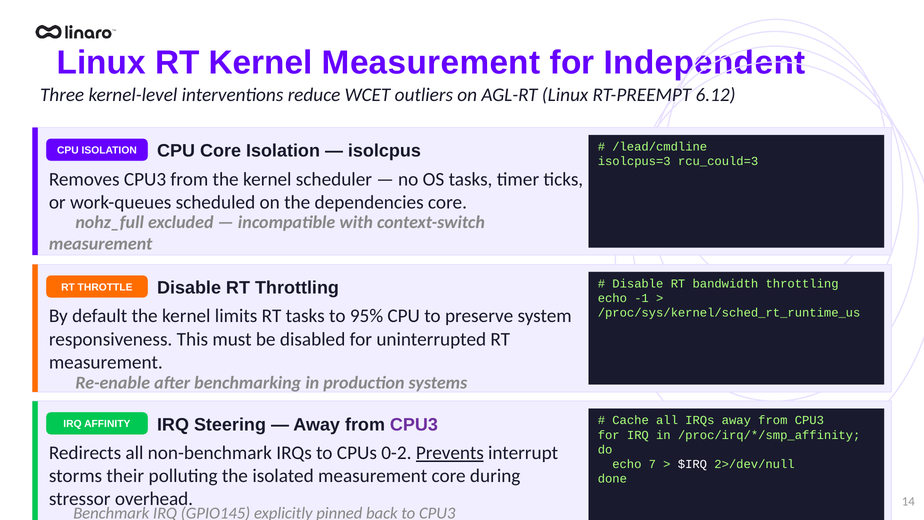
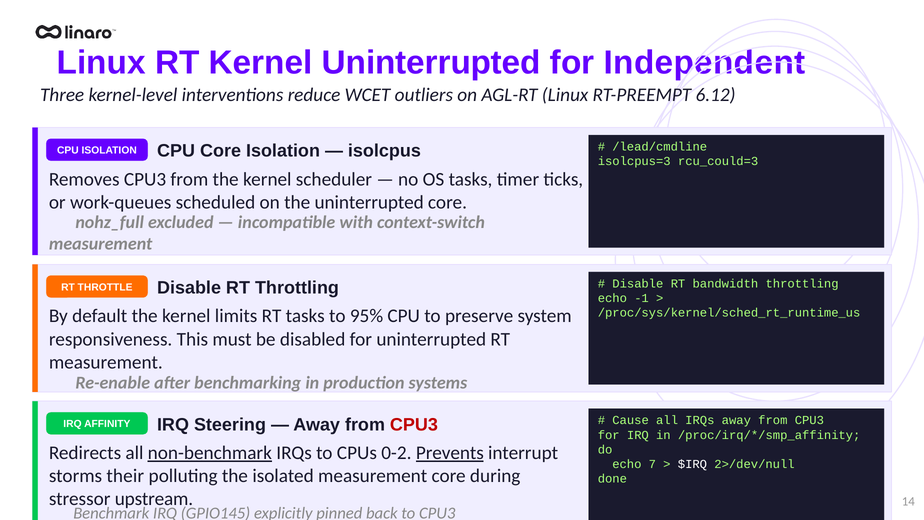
Kernel Measurement: Measurement -> Uninterrupted
the dependencies: dependencies -> uninterrupted
Cache: Cache -> Cause
CPU3 at (414, 424) colour: purple -> red
non-benchmark underline: none -> present
overhead: overhead -> upstream
